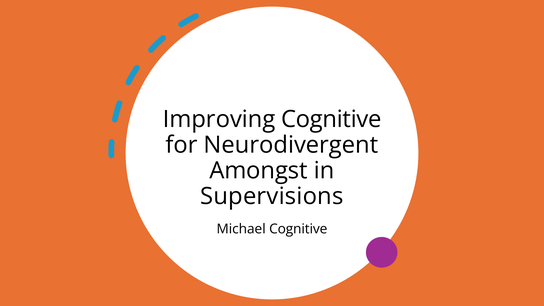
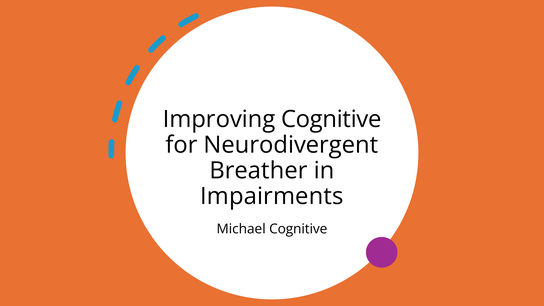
Amongst: Amongst -> Breather
Supervisions: Supervisions -> Impairments
